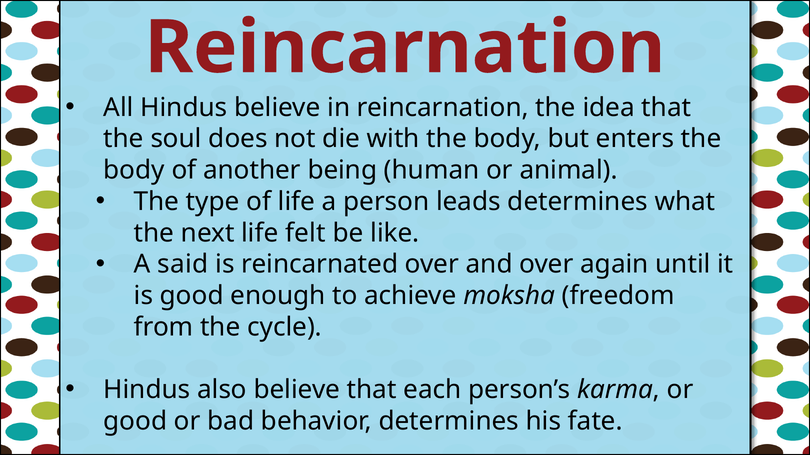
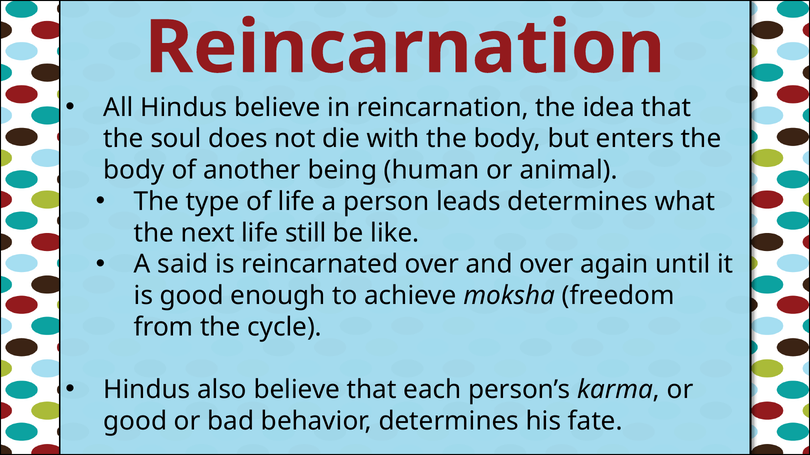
felt: felt -> still
